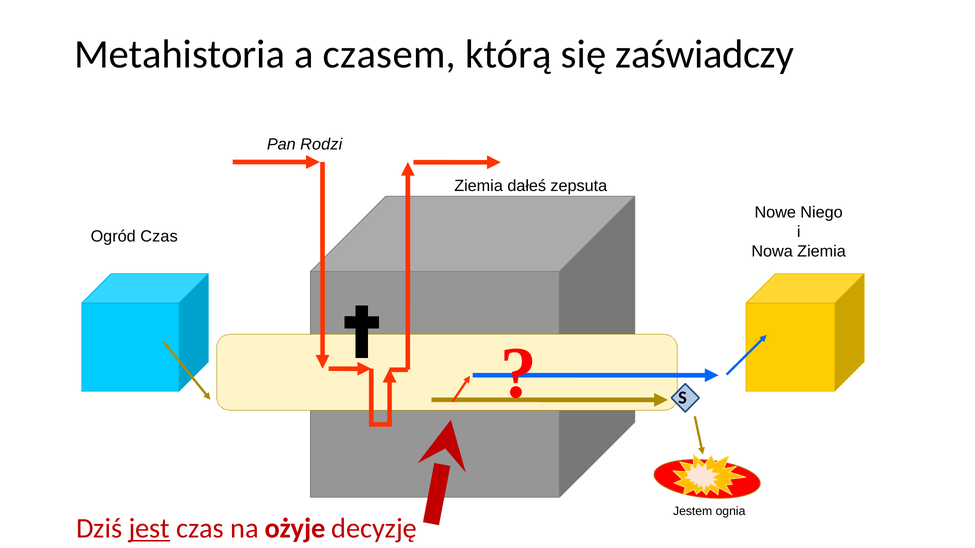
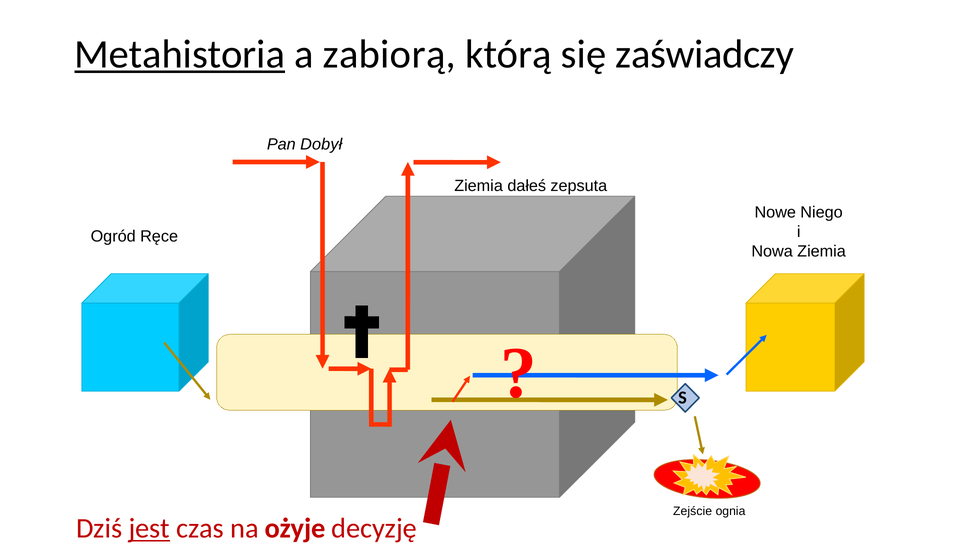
Metahistoria underline: none -> present
czasem: czasem -> zabiorą
Rodzi: Rodzi -> Dobył
Ogród Czas: Czas -> Ręce
Jestem: Jestem -> Zejście
